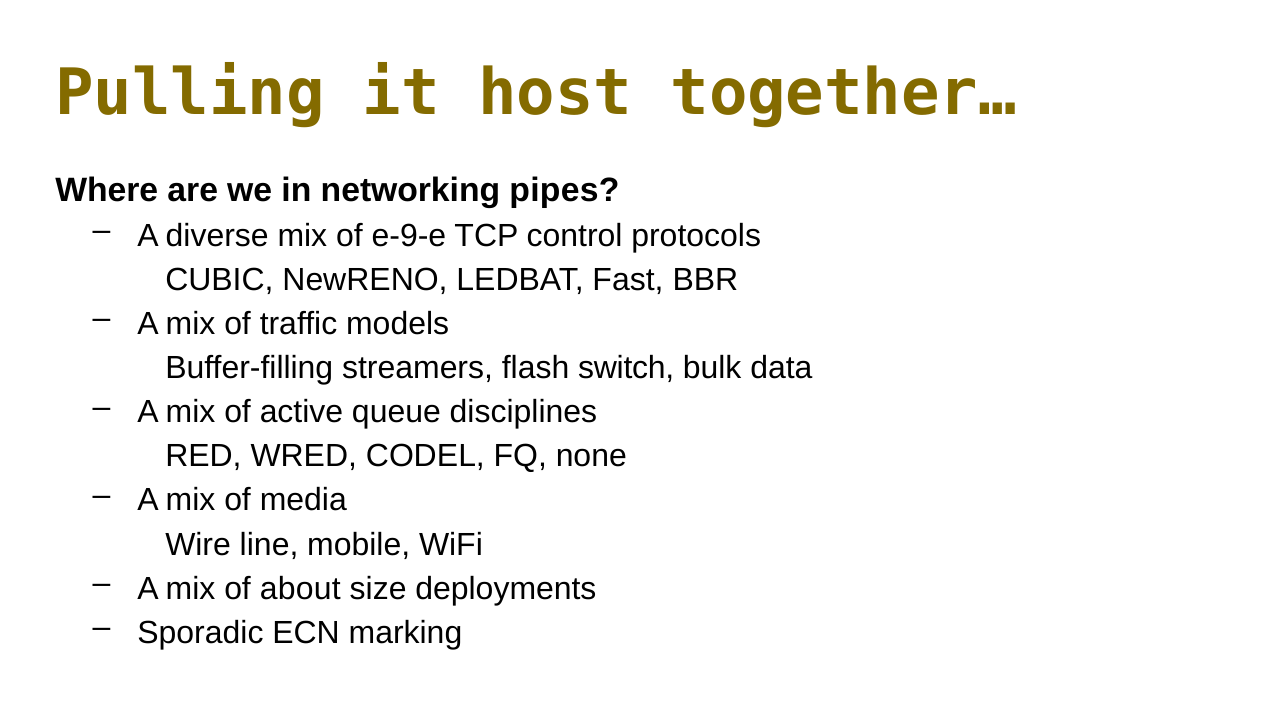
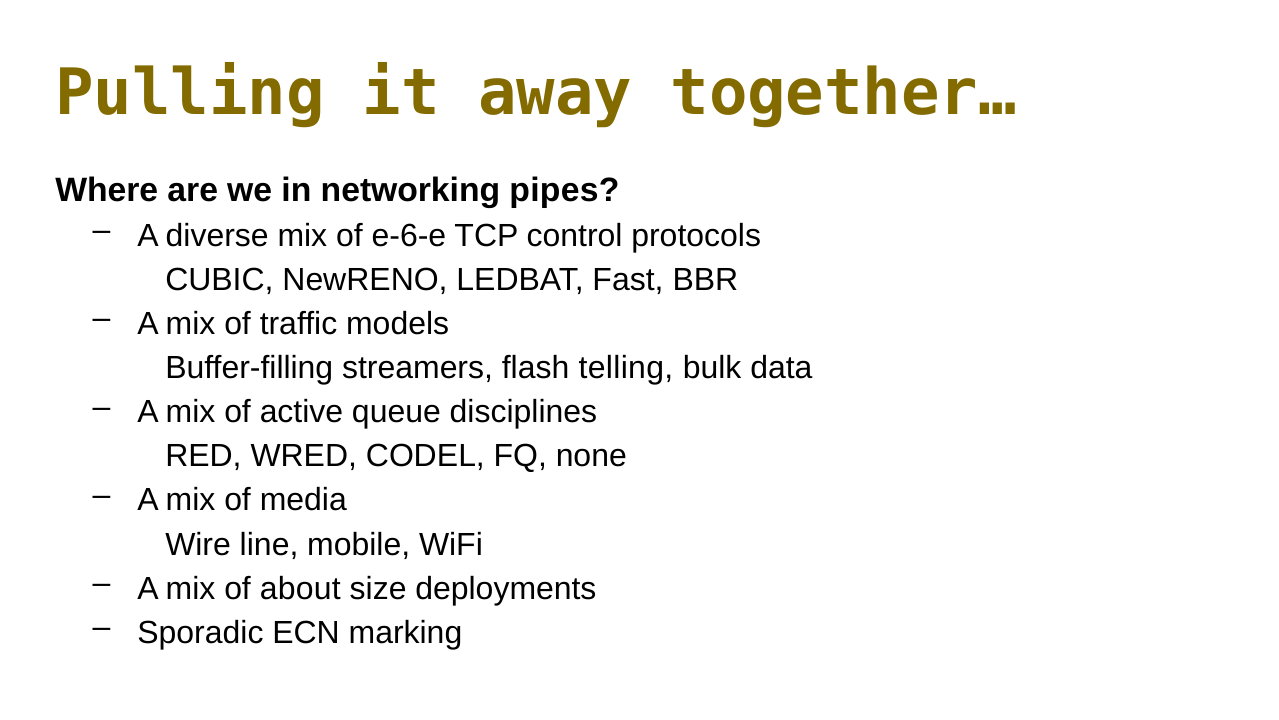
host: host -> away
e-9-e: e-9-e -> e-6-e
switch: switch -> telling
